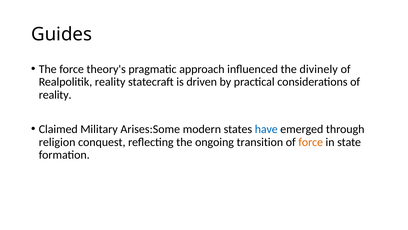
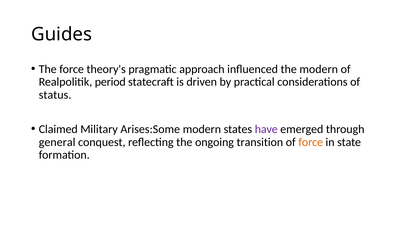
the divinely: divinely -> modern
Realpolitik reality: reality -> period
reality at (55, 95): reality -> status
have colour: blue -> purple
religion: religion -> general
